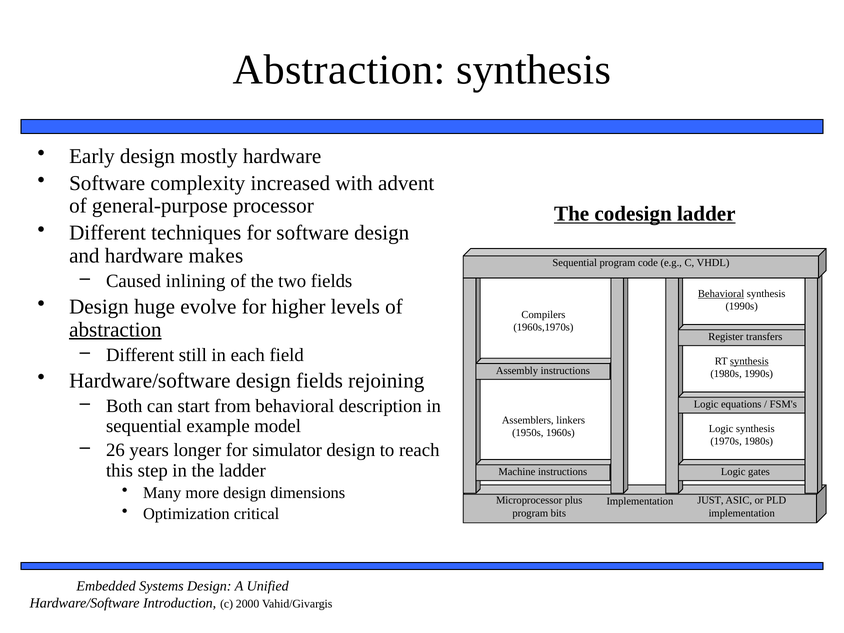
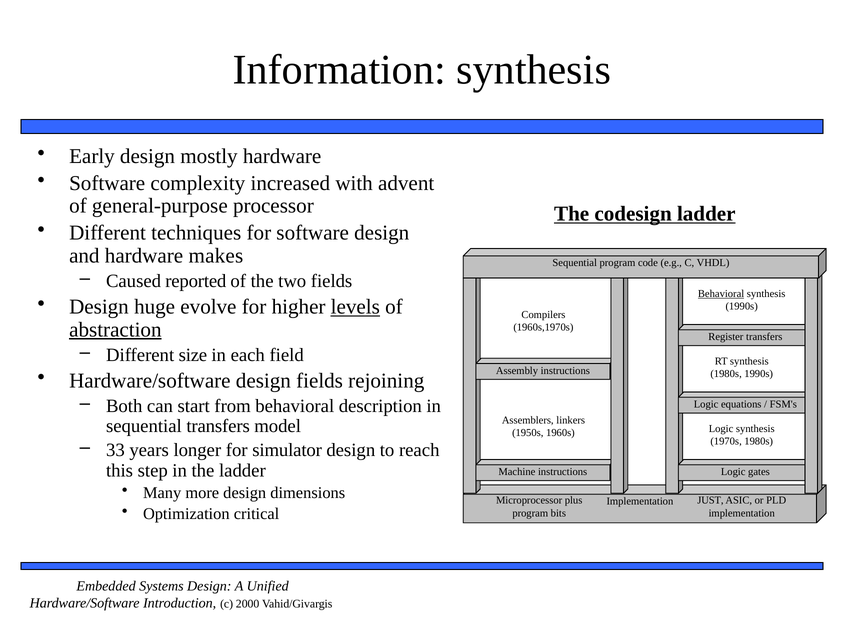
Abstraction at (339, 70): Abstraction -> Information
inlining: inlining -> reported
levels underline: none -> present
still: still -> size
synthesis at (749, 361) underline: present -> none
sequential example: example -> transfers
26: 26 -> 33
